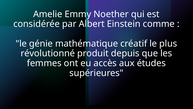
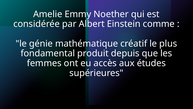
révolutionné: révolutionné -> fondamental
